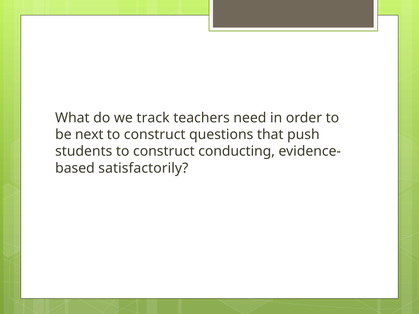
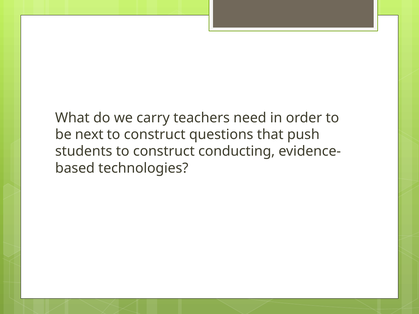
track: track -> carry
satisfactorily: satisfactorily -> technologies
